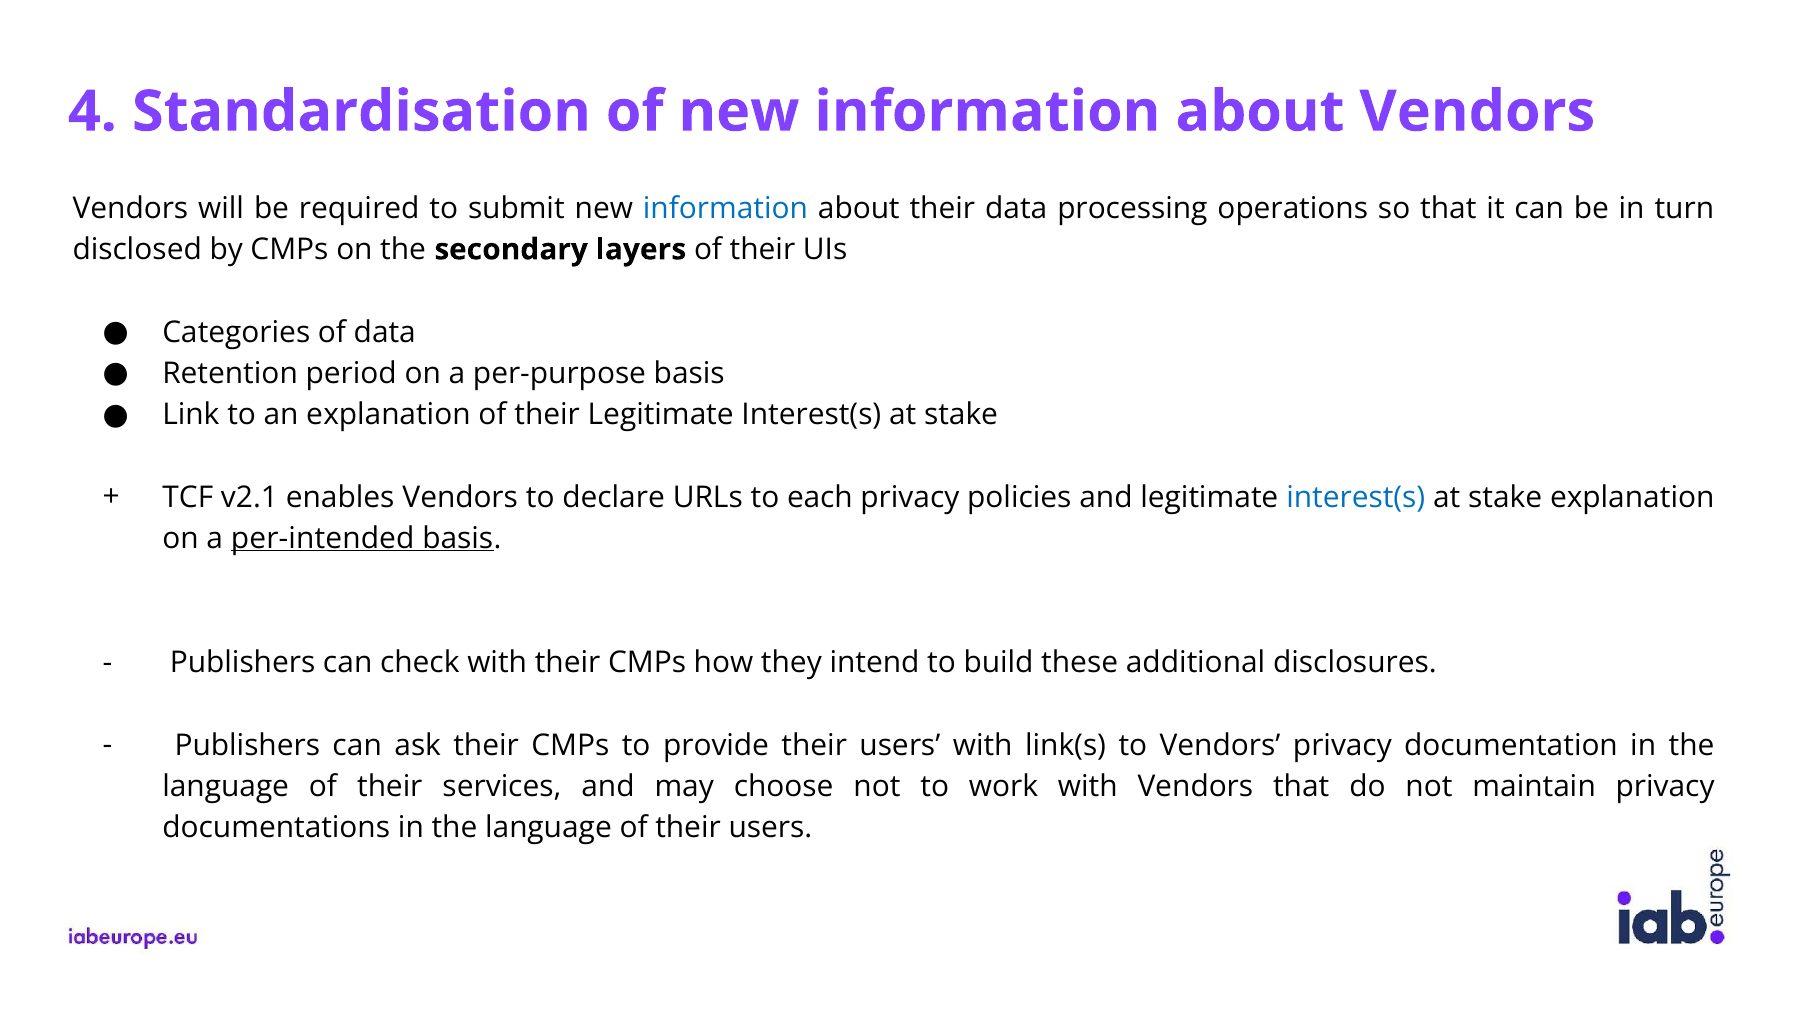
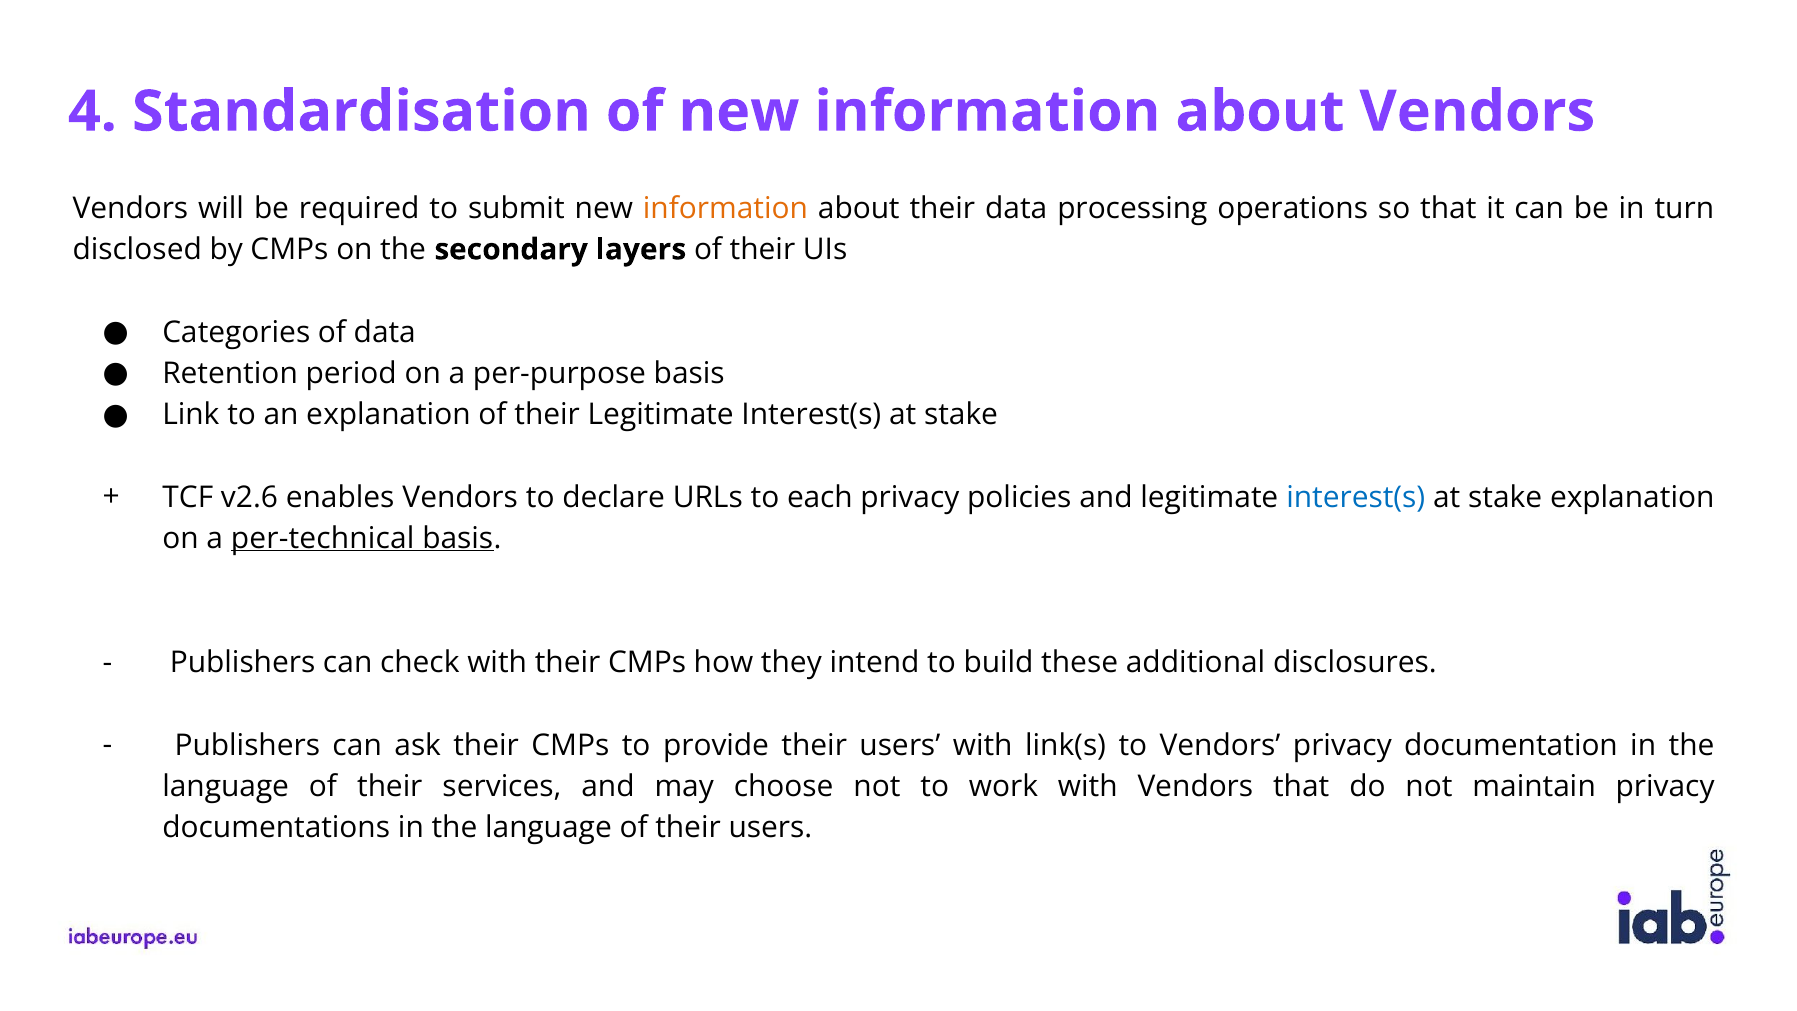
information at (725, 208) colour: blue -> orange
v2.1: v2.1 -> v2.6
per-intended: per-intended -> per-technical
